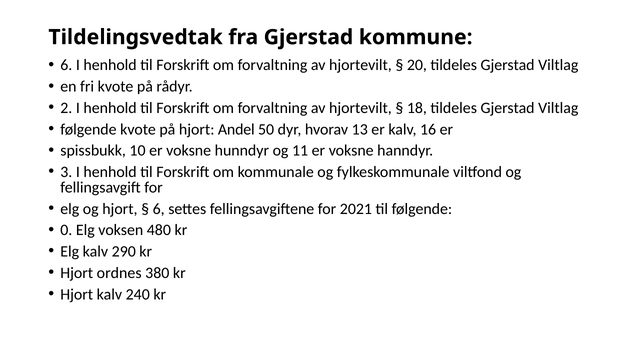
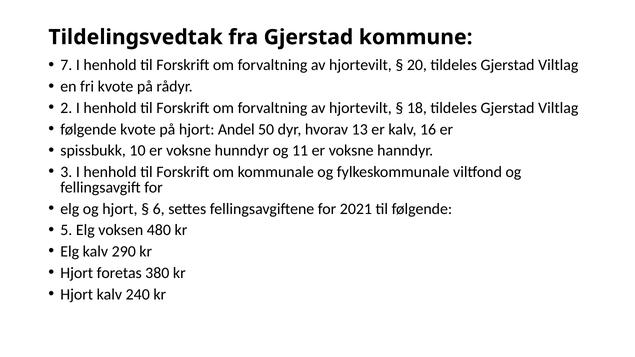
6 at (66, 65): 6 -> 7
0: 0 -> 5
ordnes: ordnes -> foretas
